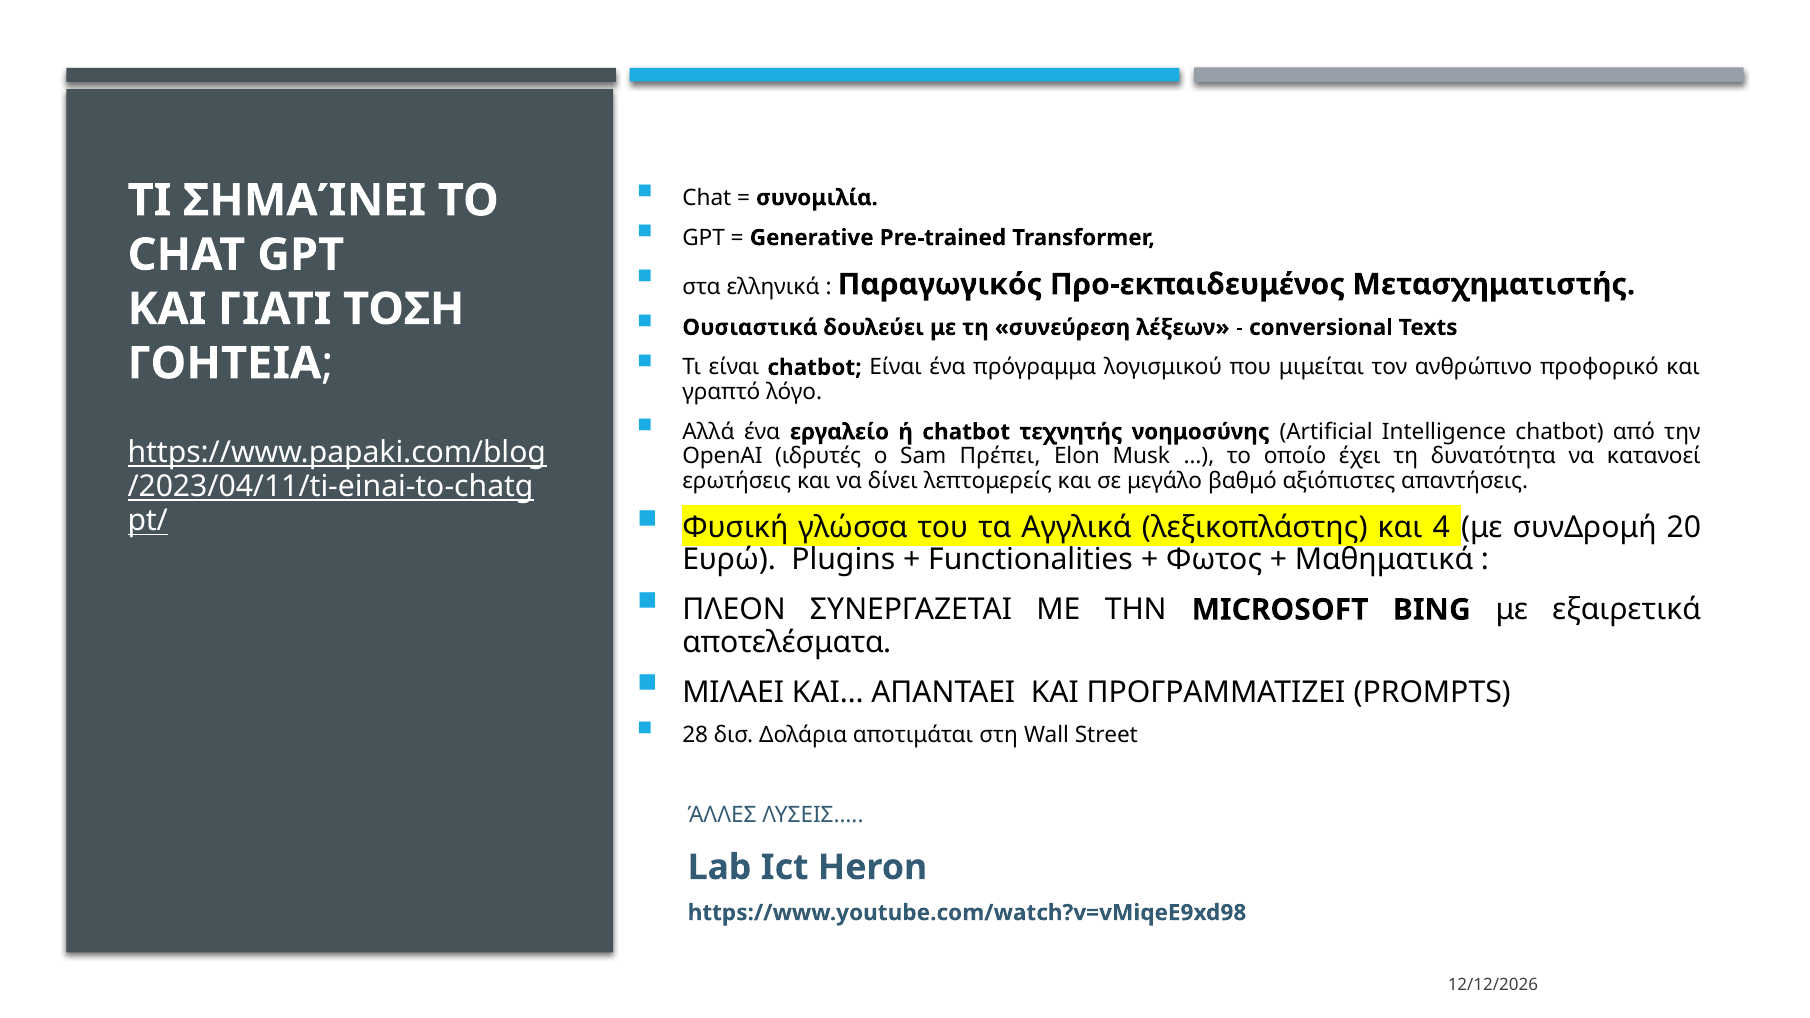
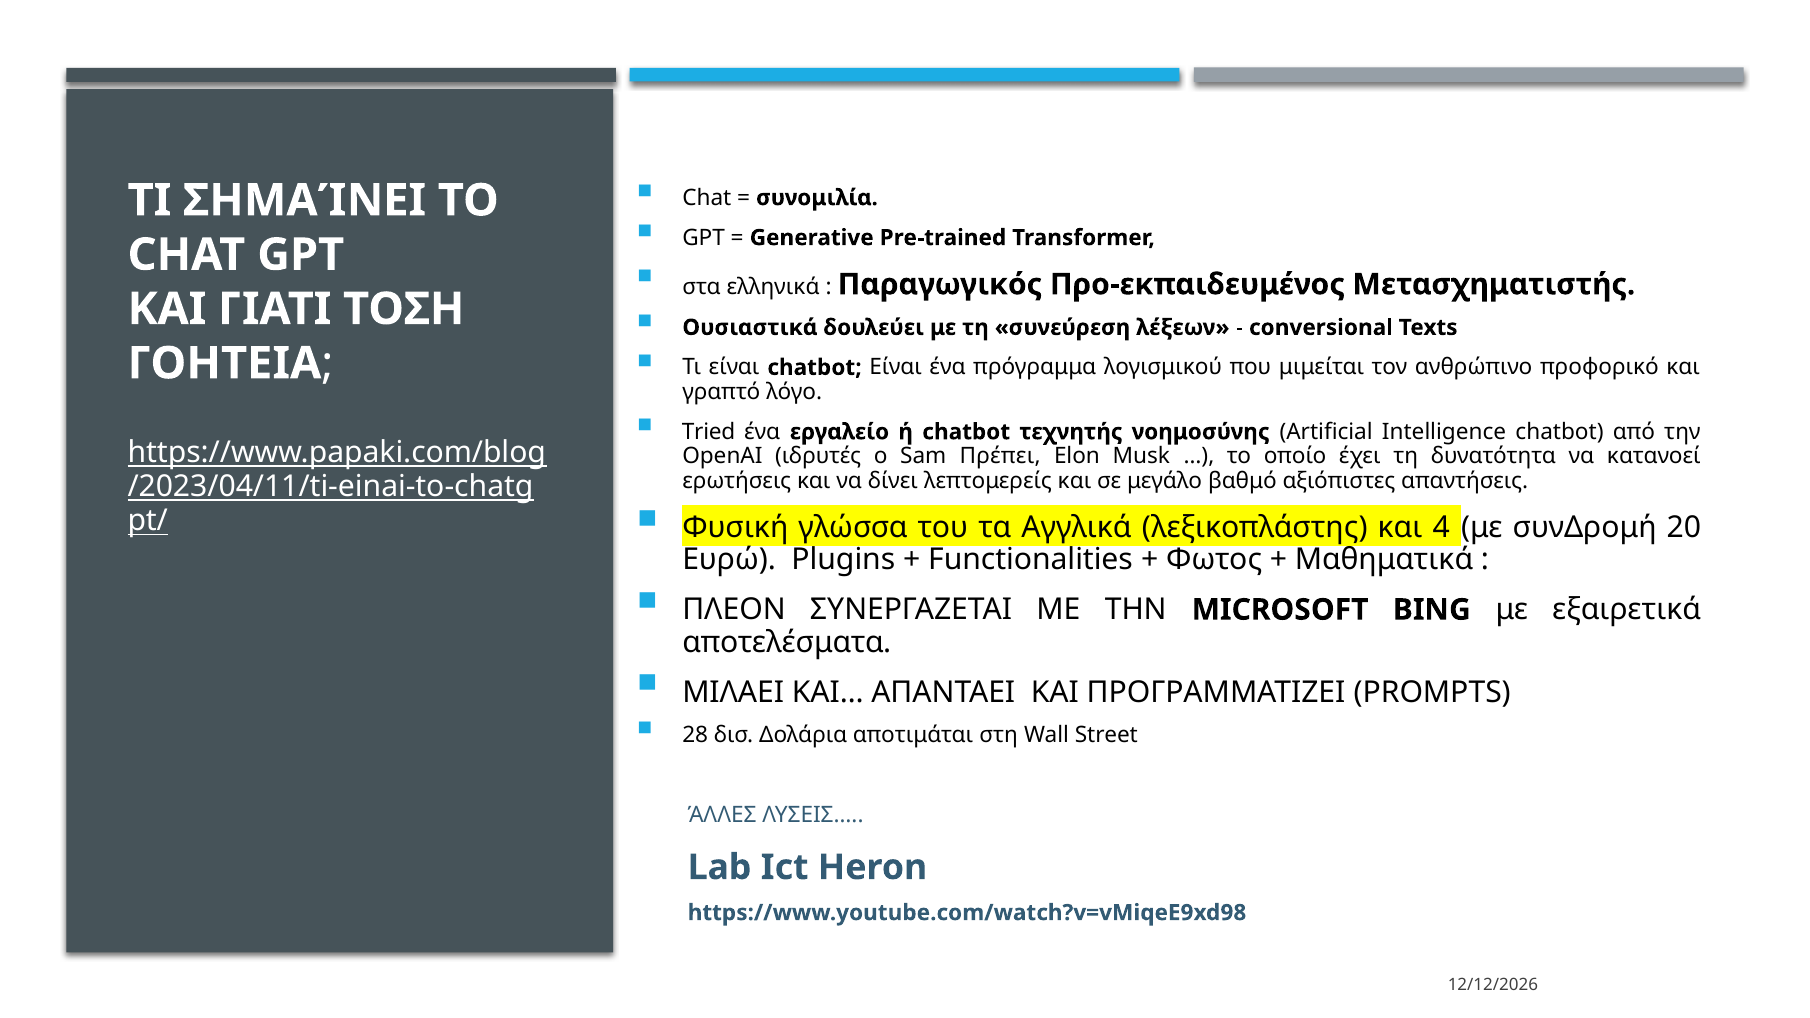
Αλλά: Αλλά -> Tried
